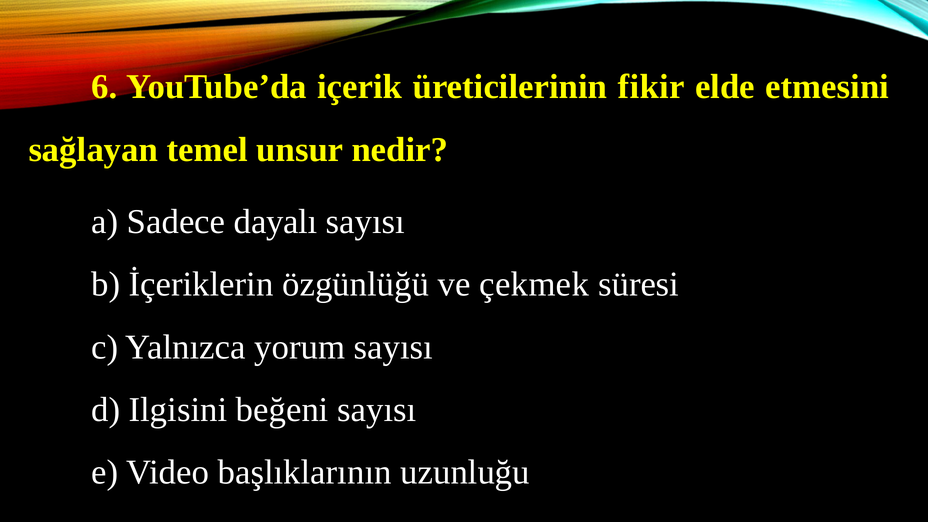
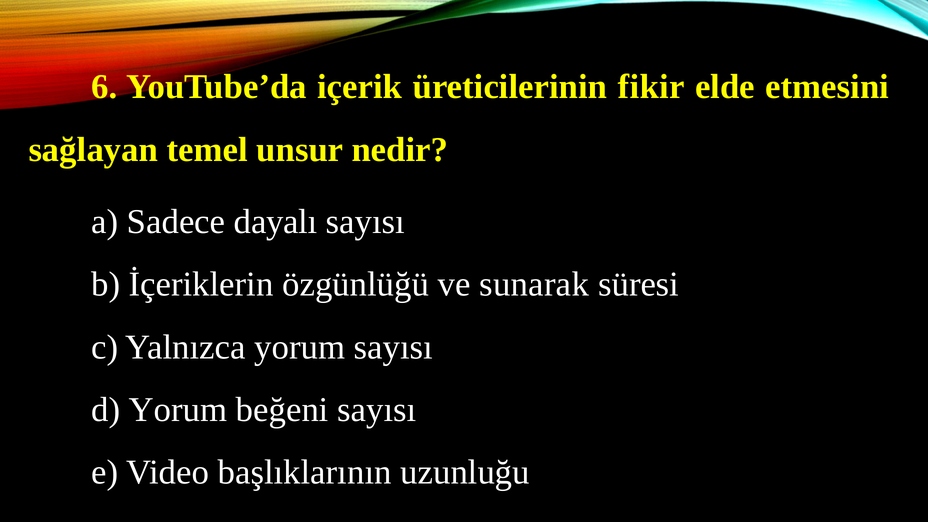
çekmek: çekmek -> sunarak
d Ilgisini: Ilgisini -> Yorum
